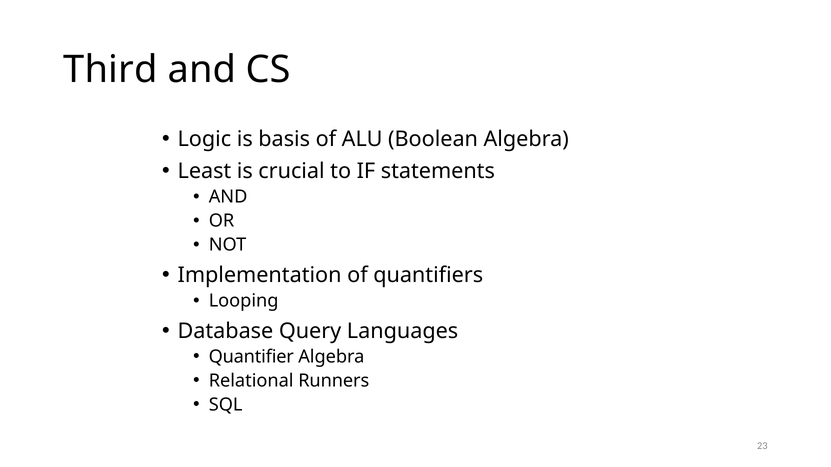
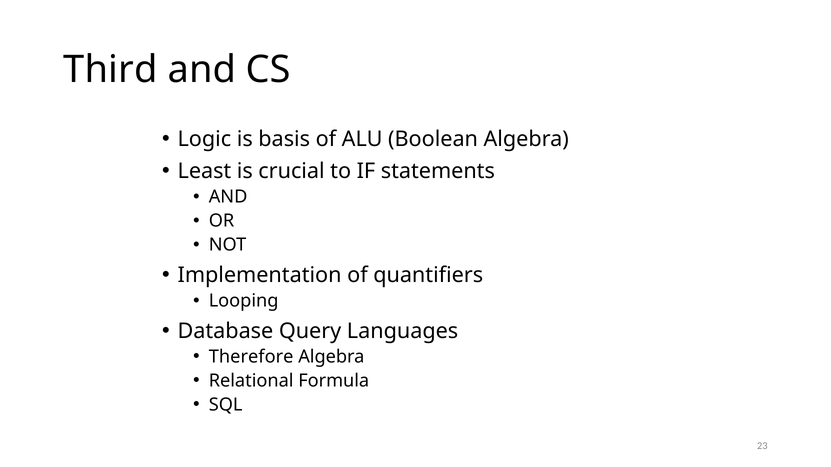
Quantifier: Quantifier -> Therefore
Runners: Runners -> Formula
